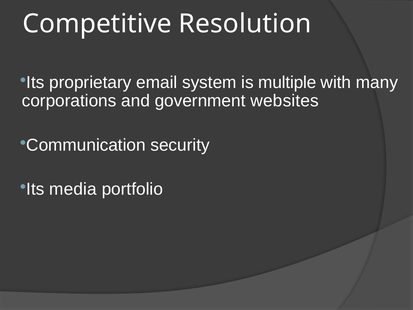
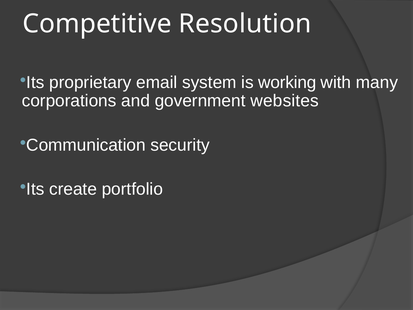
multiple: multiple -> working
media: media -> create
